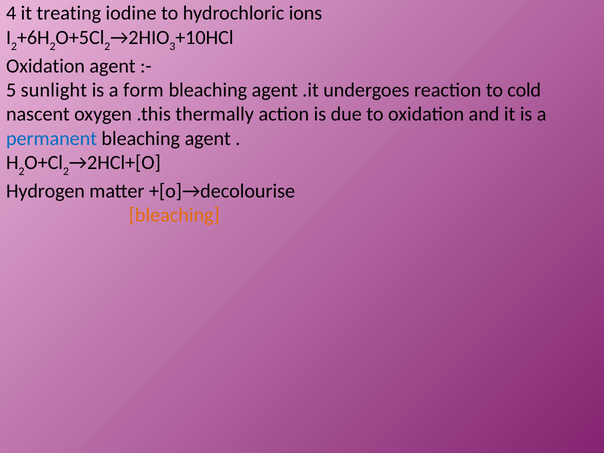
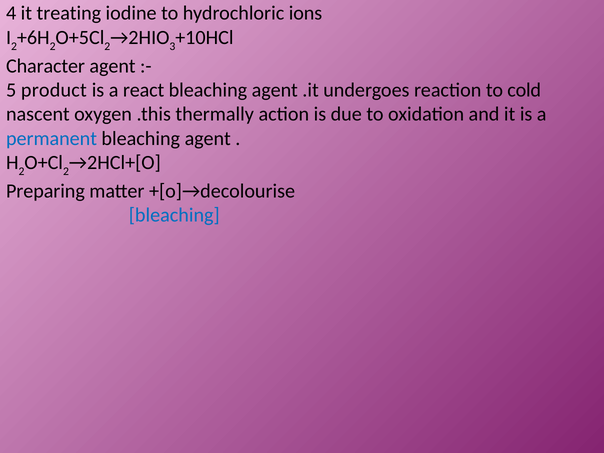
Oxidation at (45, 66): Oxidation -> Character
sunlight: sunlight -> product
form: form -> react
Hydrogen: Hydrogen -> Preparing
bleaching at (174, 215) colour: orange -> blue
